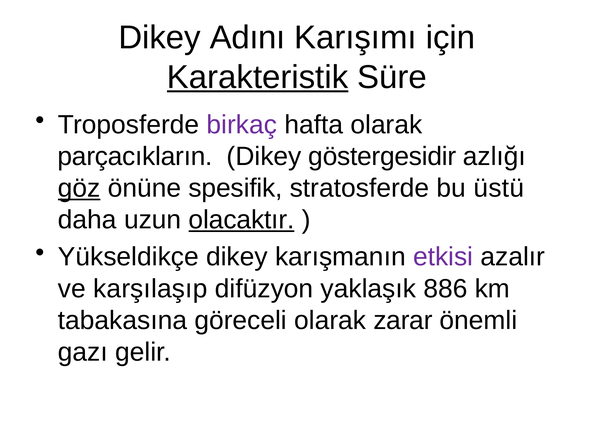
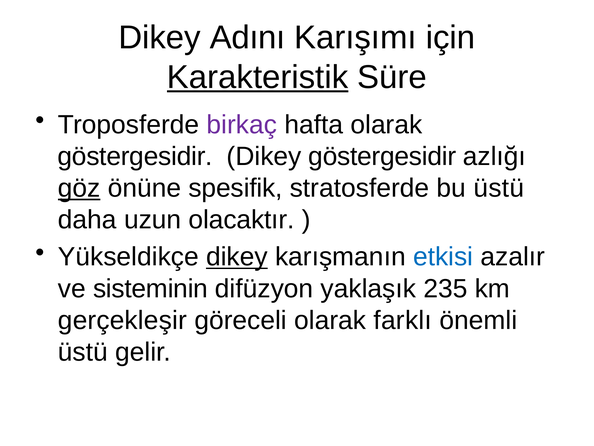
parçacıkların at (135, 156): parçacıkların -> göstergesidir
olacaktır underline: present -> none
dikey at (237, 257) underline: none -> present
etkisi colour: purple -> blue
karşılaşıp: karşılaşıp -> sisteminin
886: 886 -> 235
tabakasına: tabakasına -> gerçekleşir
zarar: zarar -> farklı
gazı at (83, 352): gazı -> üstü
